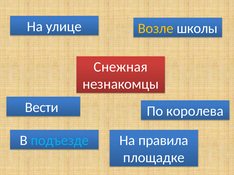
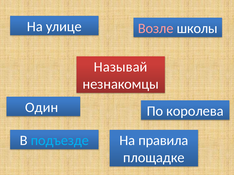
Возле colour: yellow -> pink
Снежная: Снежная -> Называй
Вести: Вести -> Один
